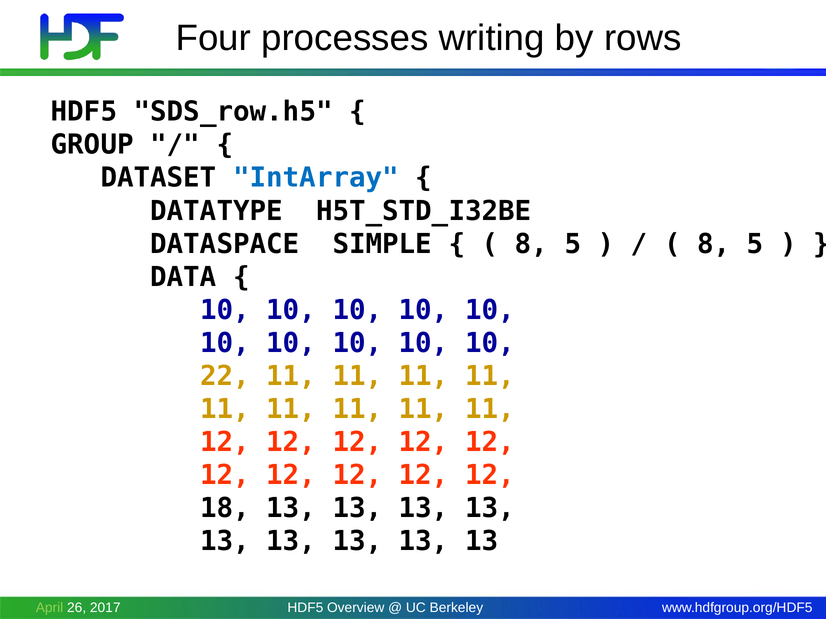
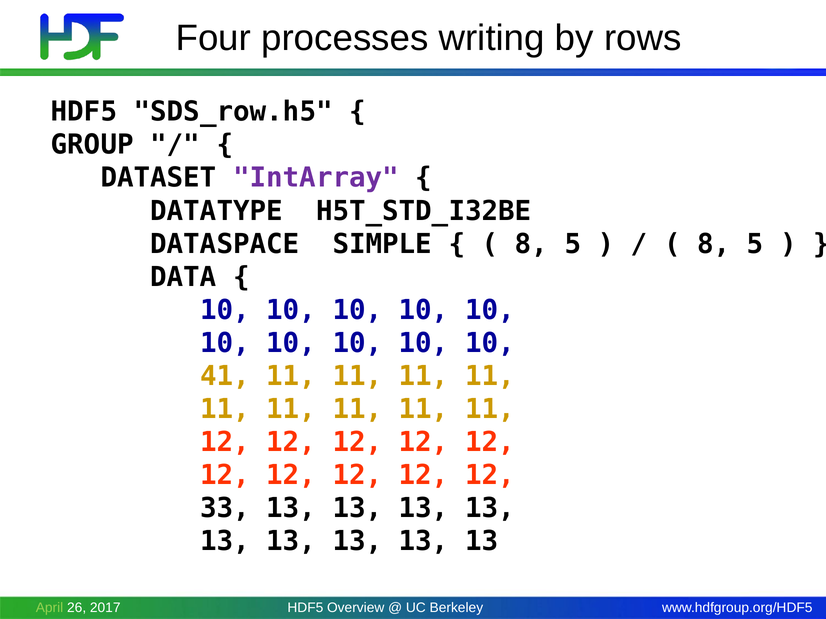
IntArray colour: blue -> purple
22: 22 -> 41
18: 18 -> 33
